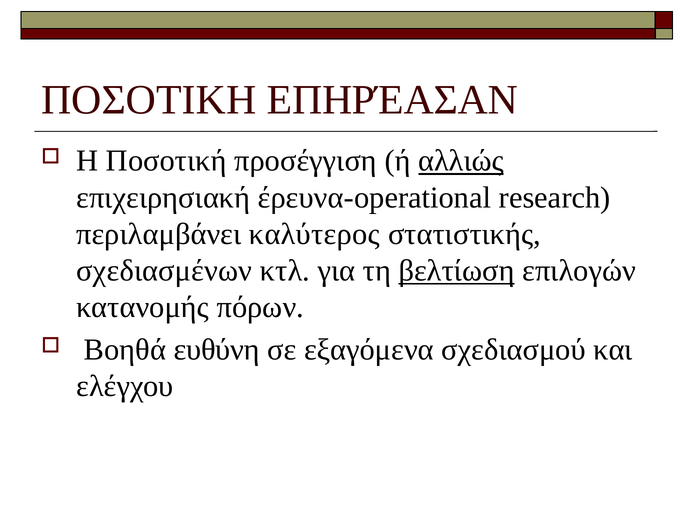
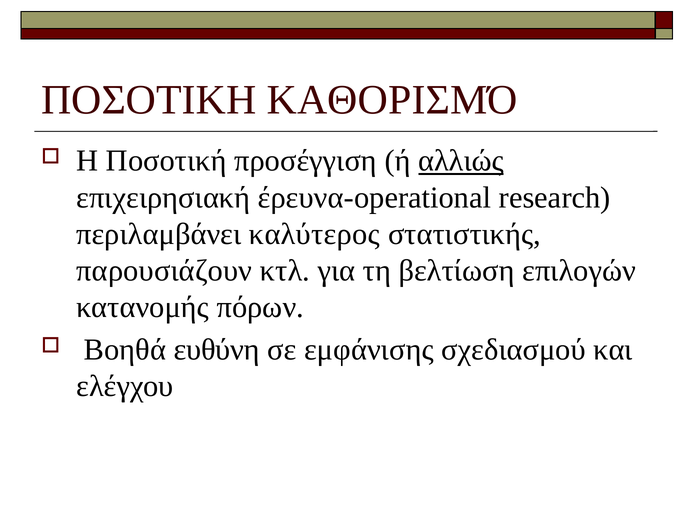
ΕΠΗΡΈΑΣΑΝ: ΕΠΗΡΈΑΣΑΝ -> ΚΑΘΟΡΙΣΜΌ
σχεδιασμένων: σχεδιασμένων -> παρουσιάζουν
βελτίωση underline: present -> none
εξαγόμενα: εξαγόμενα -> εμφάνισης
